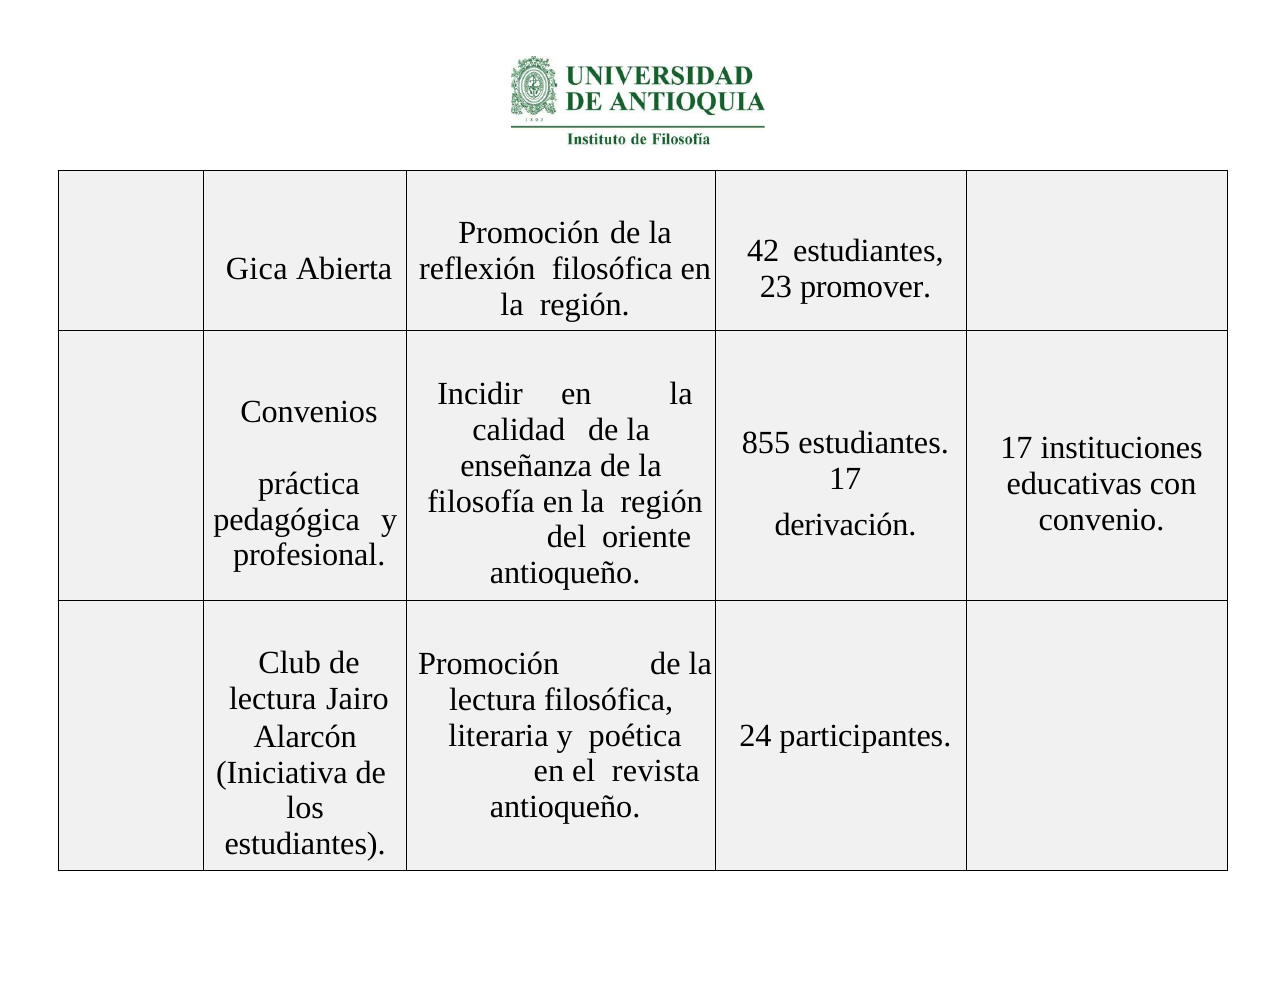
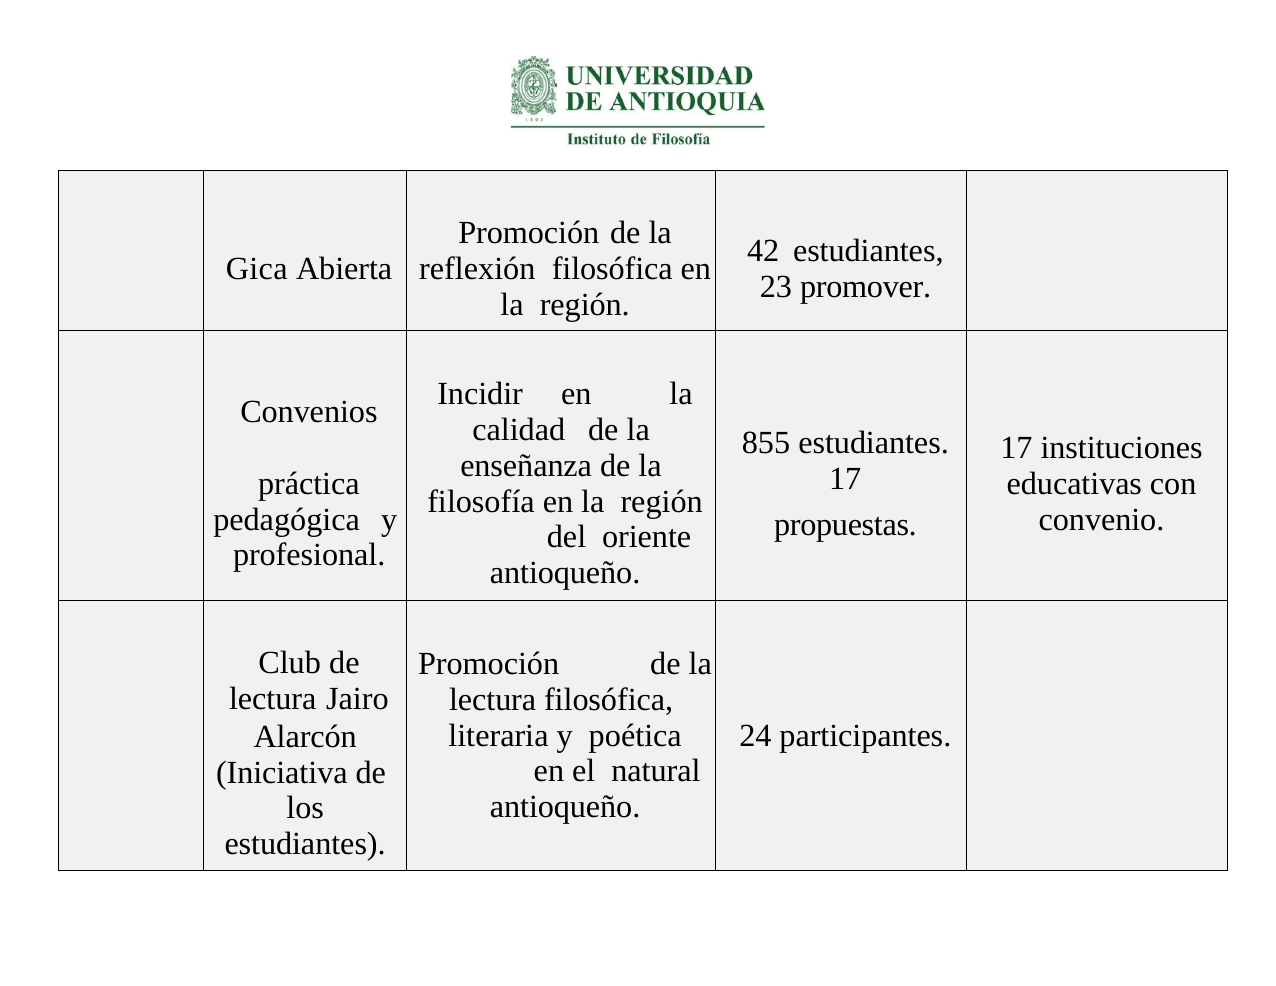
derivación: derivación -> propuestas
revista: revista -> natural
